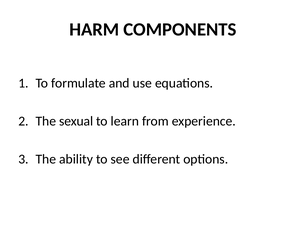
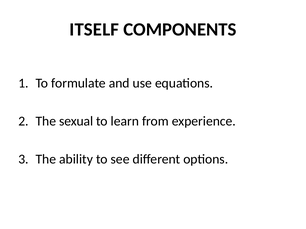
HARM: HARM -> ITSELF
